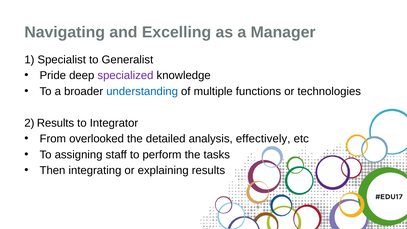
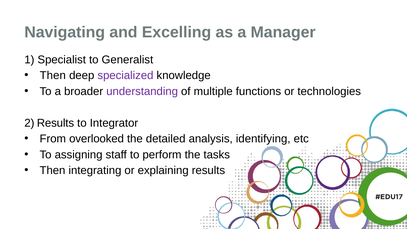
Pride at (53, 75): Pride -> Then
understanding colour: blue -> purple
effectively: effectively -> identifying
